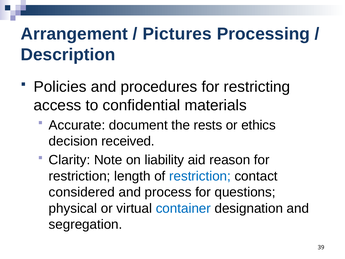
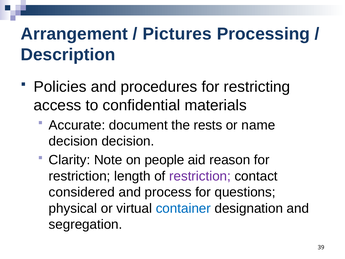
ethics: ethics -> name
decision received: received -> decision
liability: liability -> people
restriction at (200, 176) colour: blue -> purple
